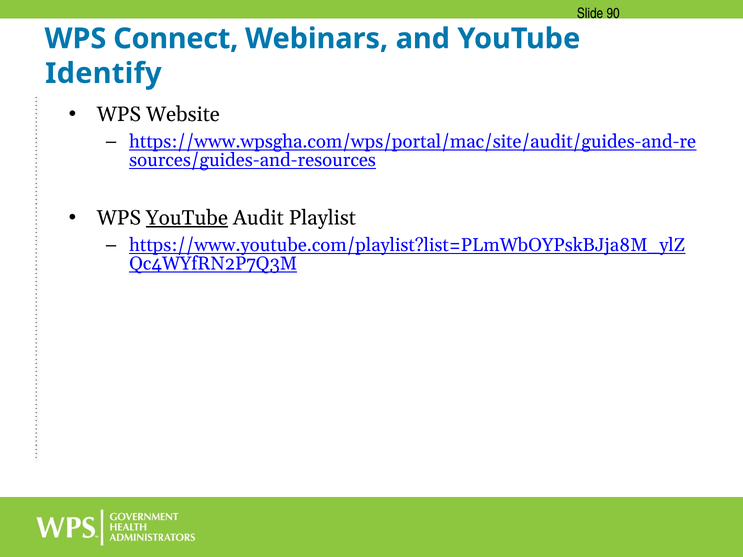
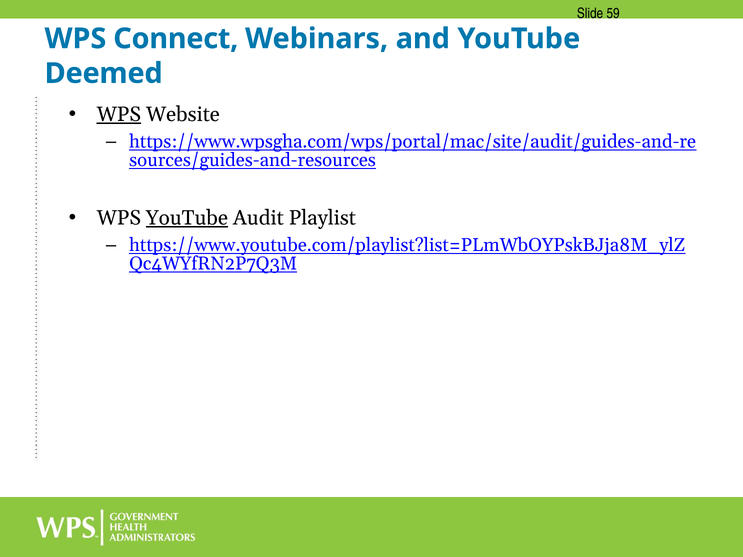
90: 90 -> 59
Identify: Identify -> Deemed
WPS at (119, 114) underline: none -> present
